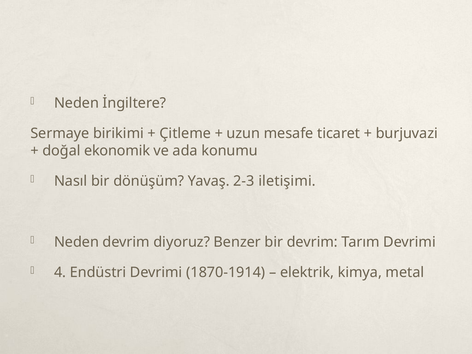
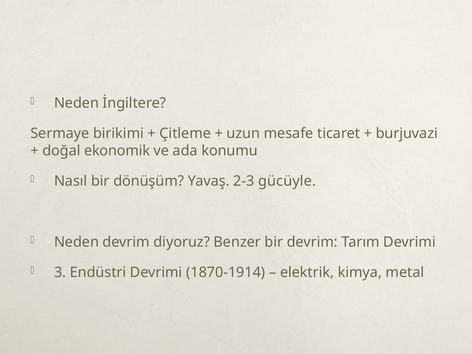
iletişimi: iletişimi -> gücüyle
4: 4 -> 3
